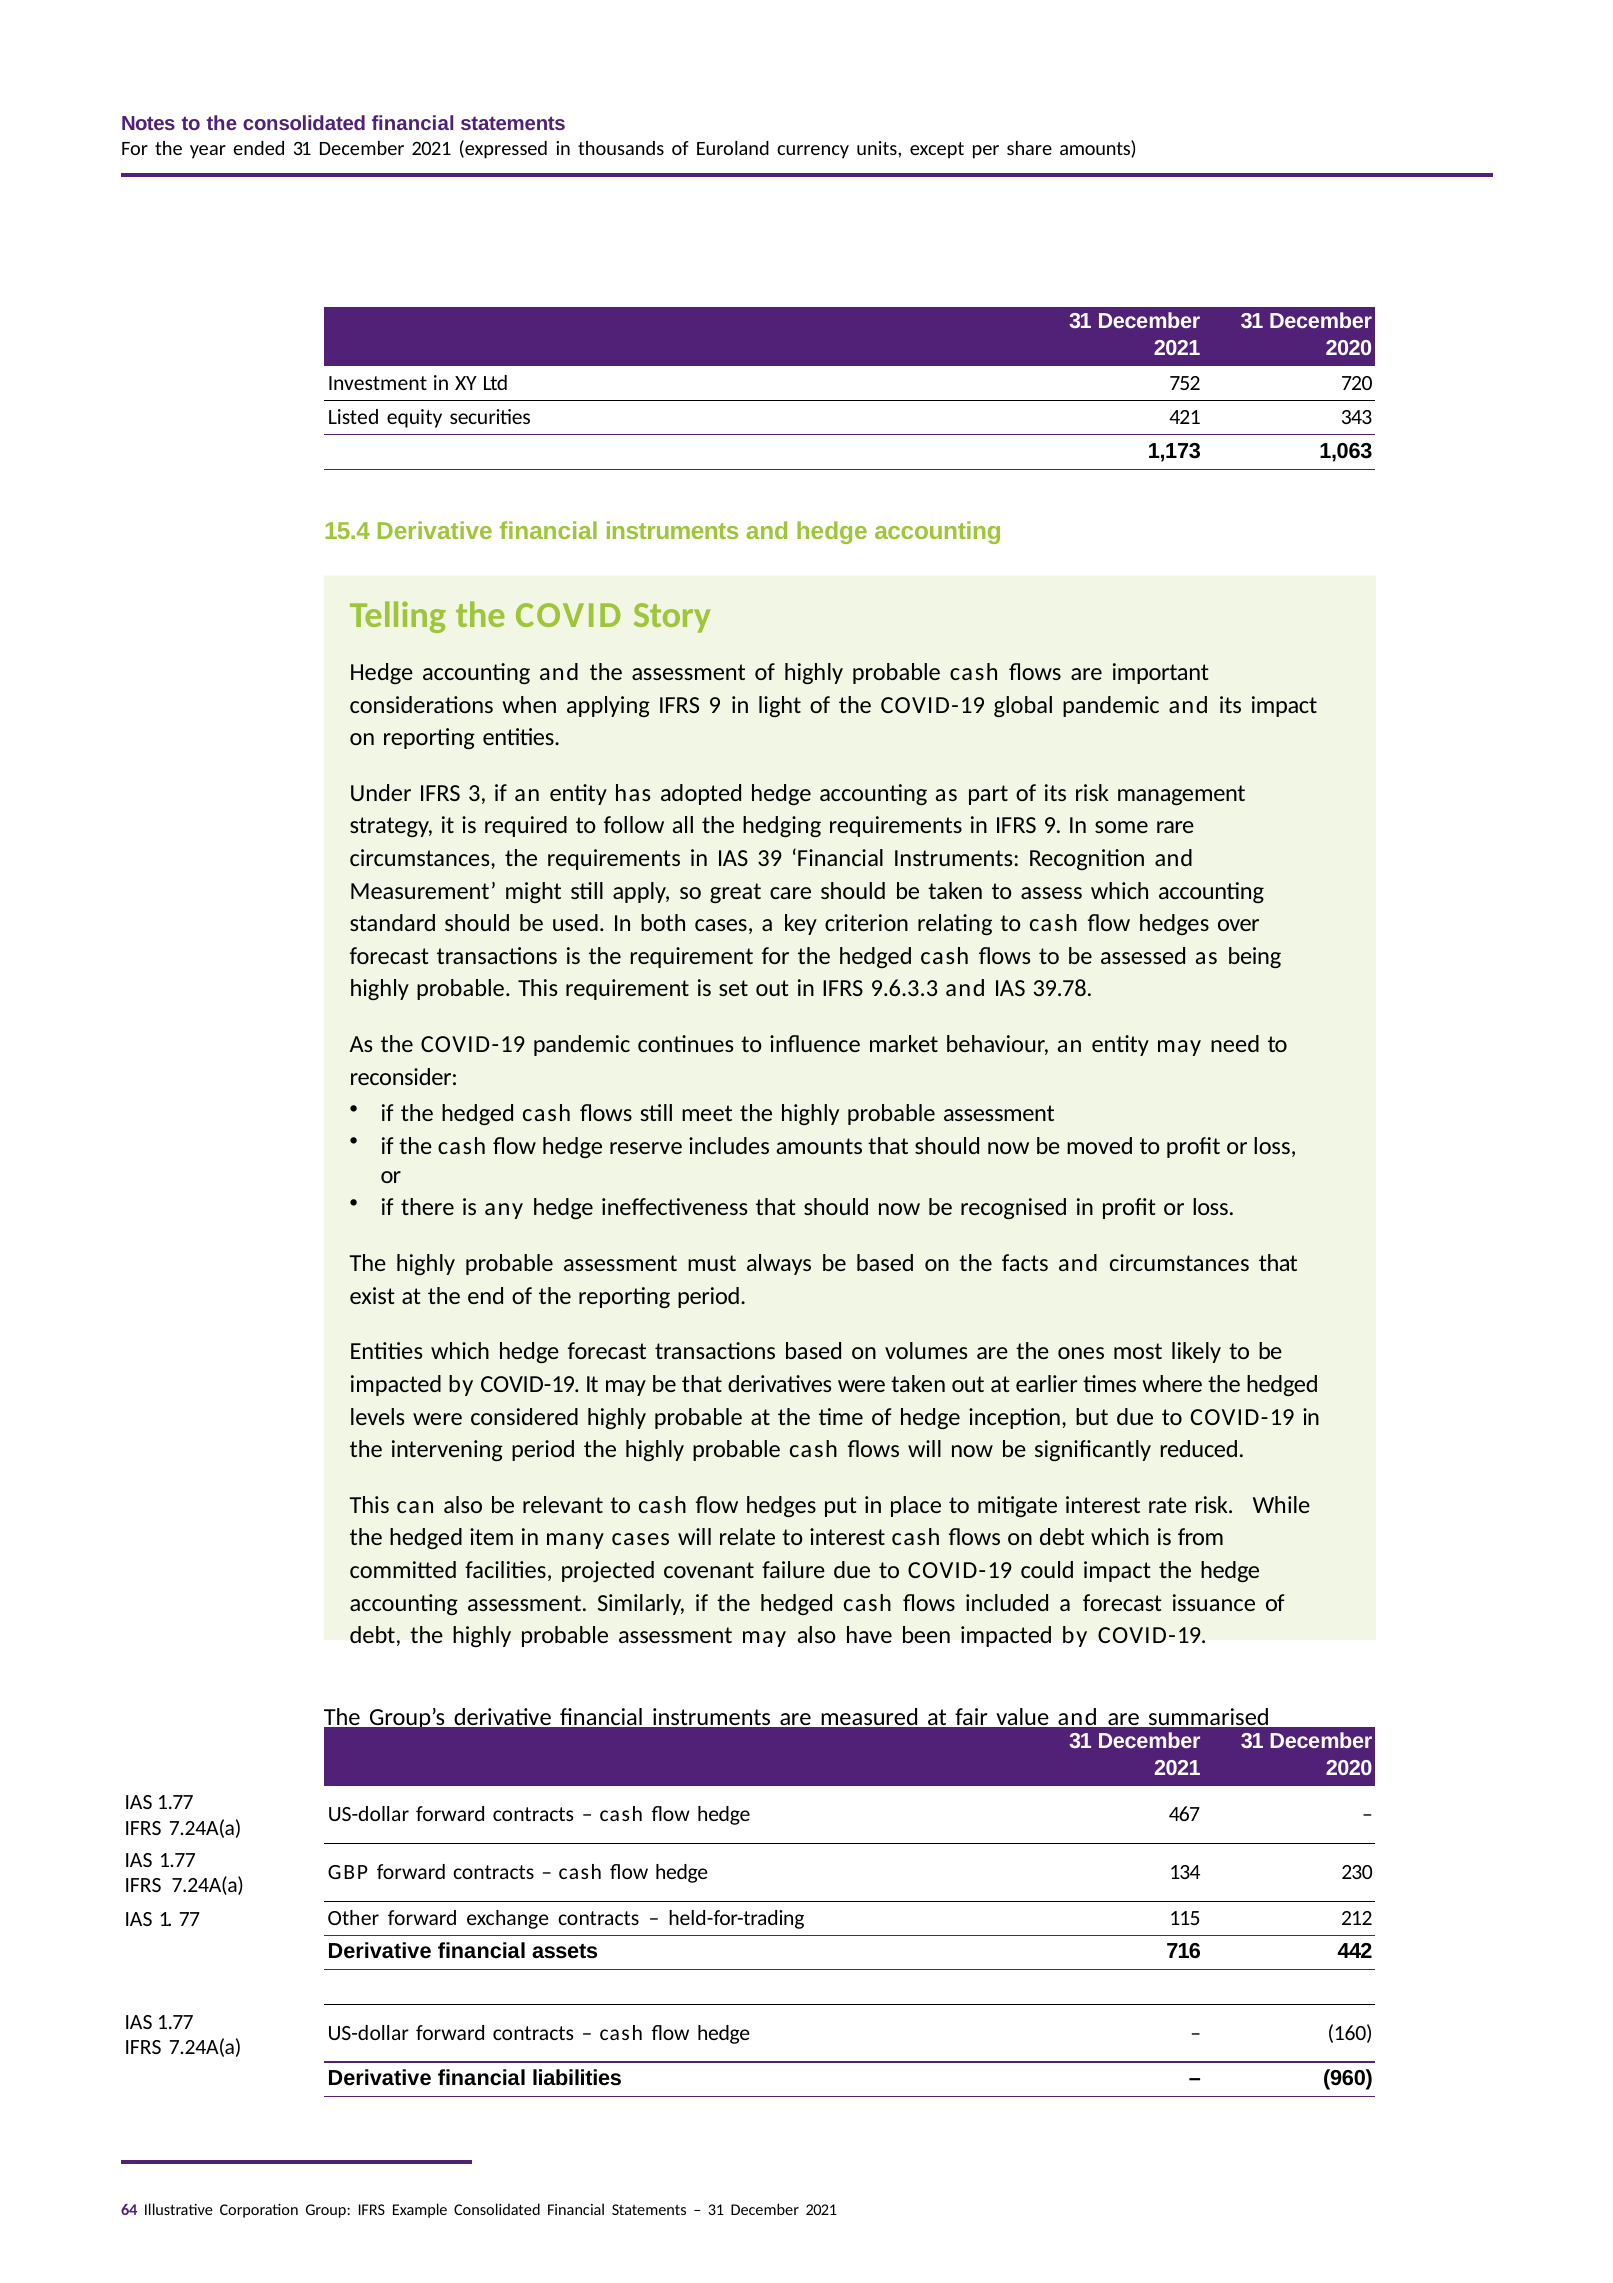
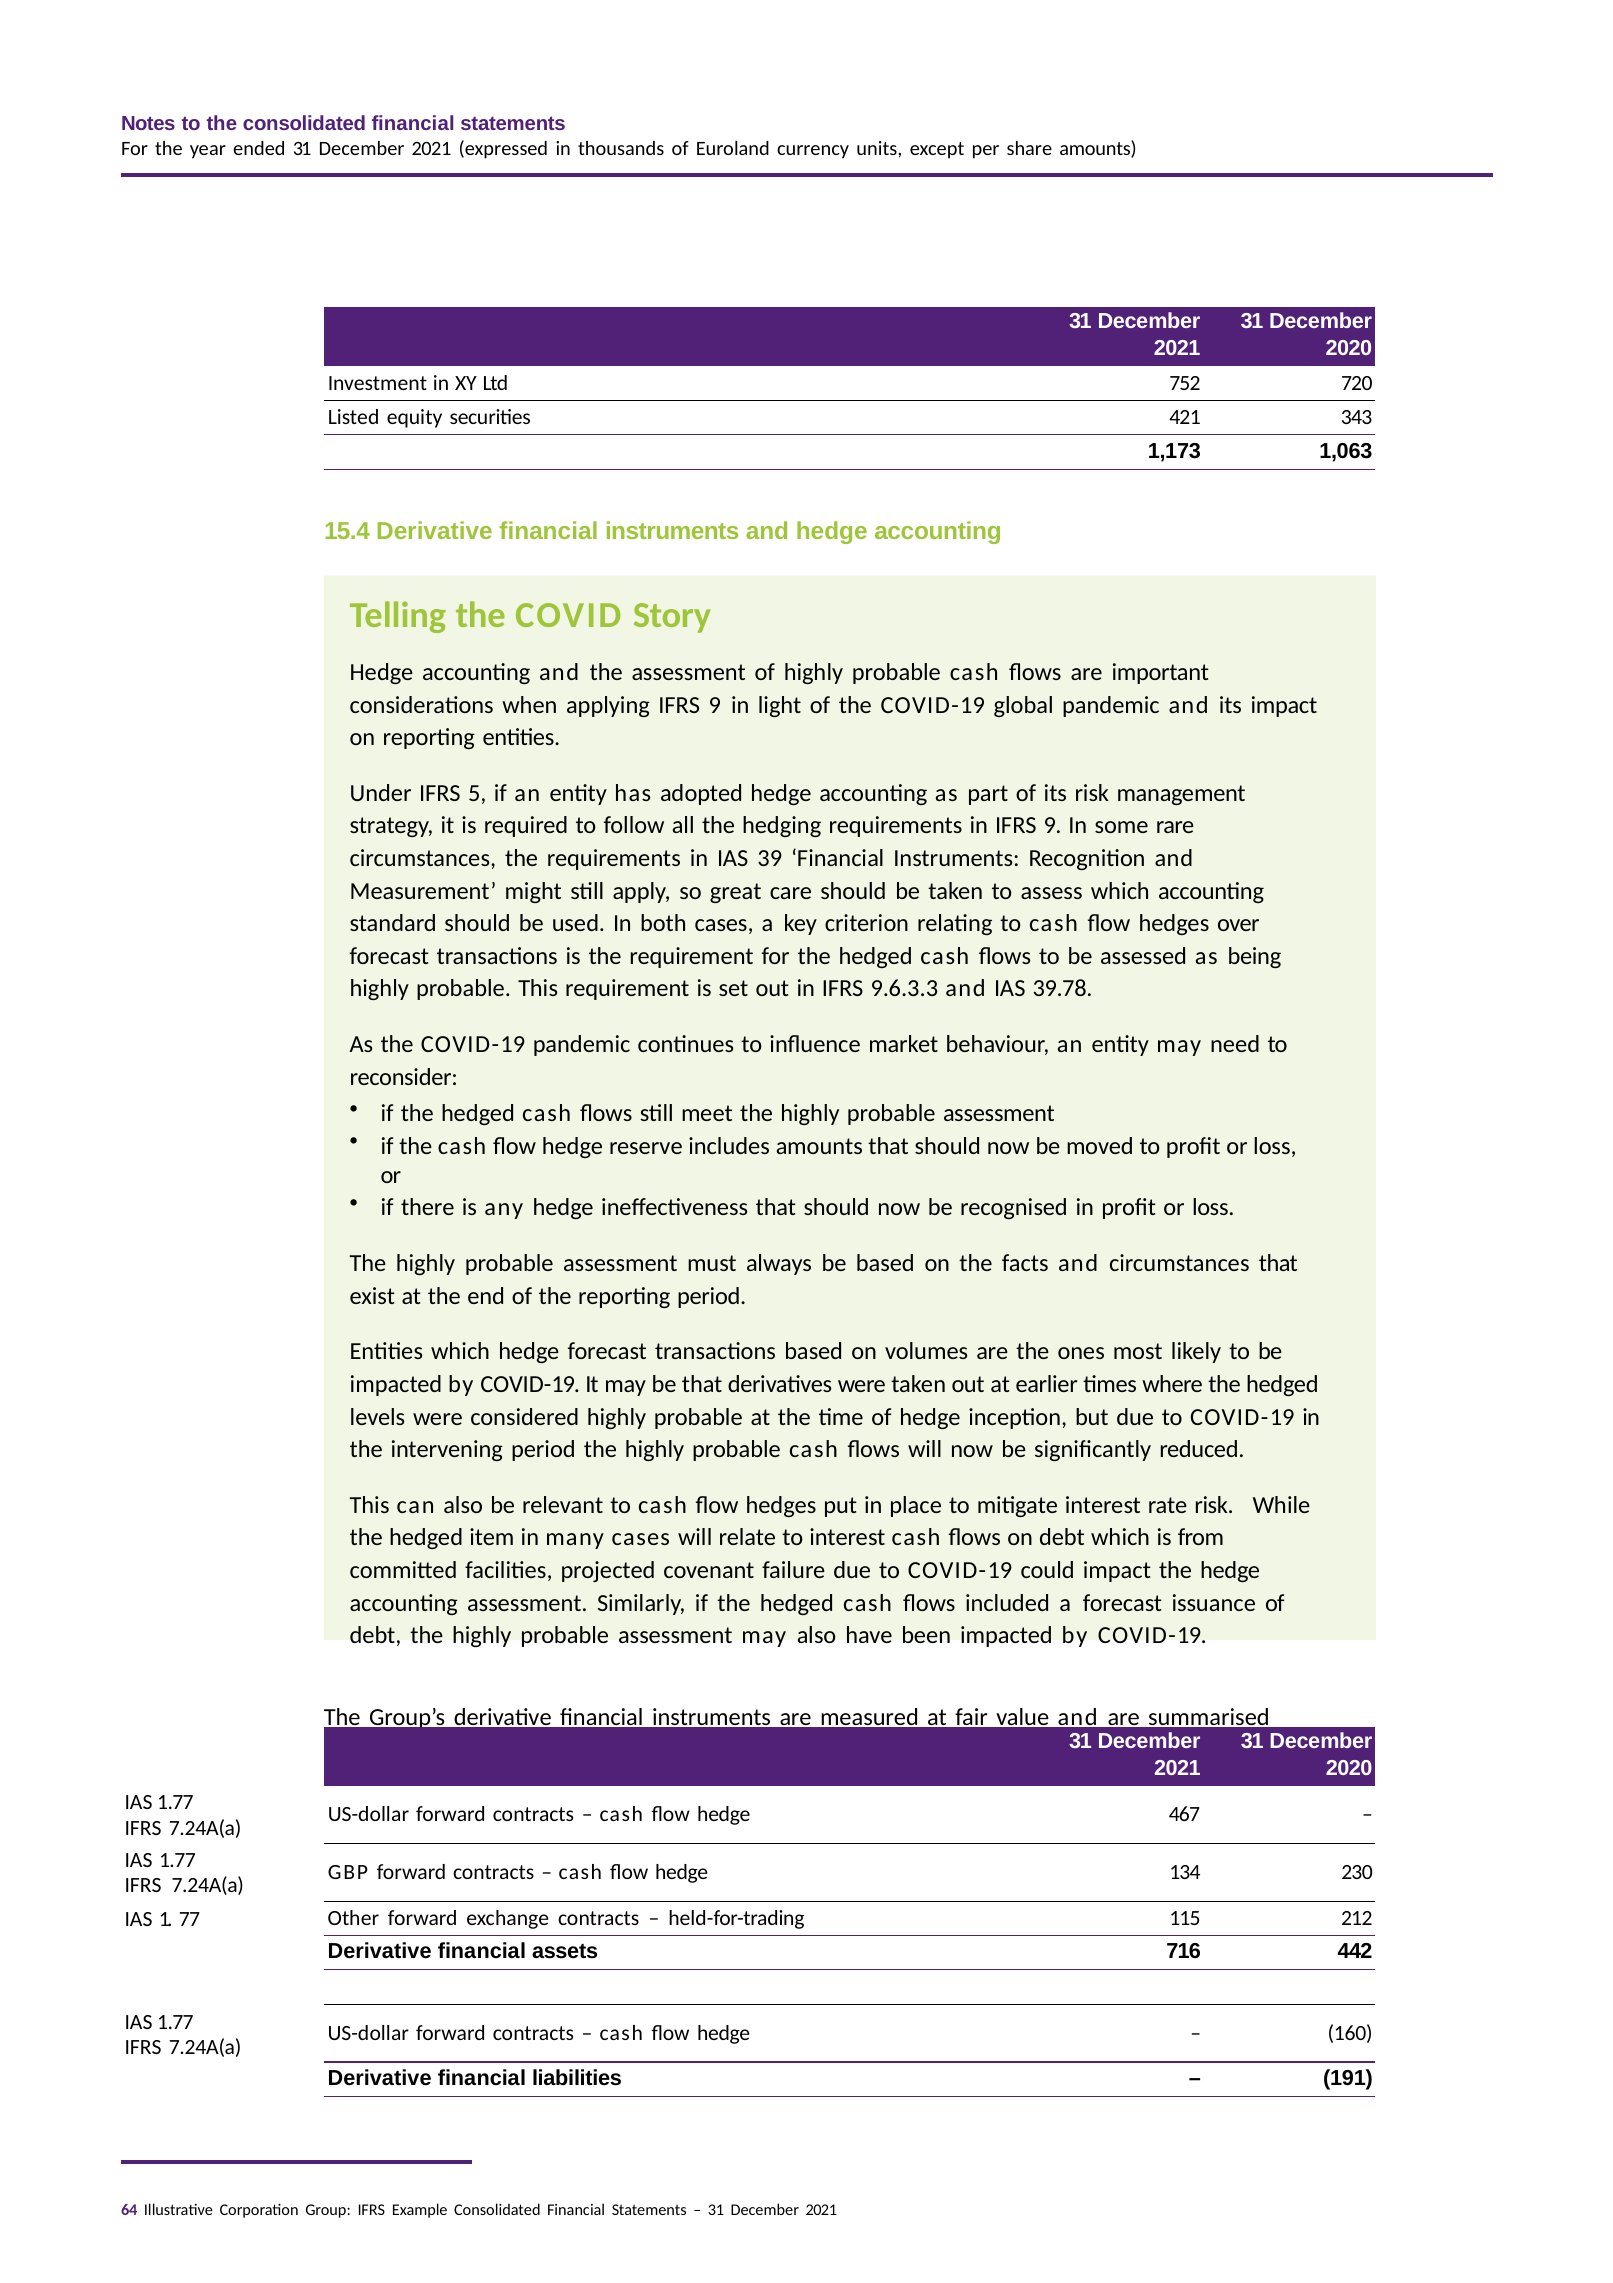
3: 3 -> 5
960: 960 -> 191
